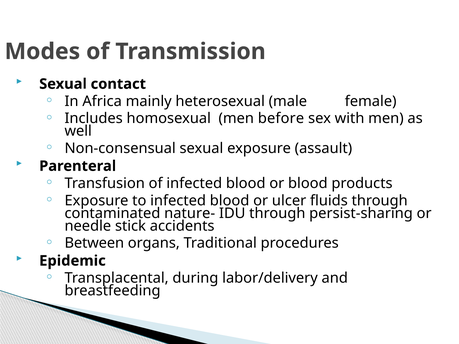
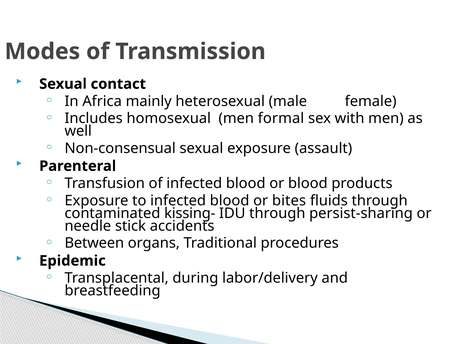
before: before -> formal
ulcer: ulcer -> bites
nature-: nature- -> kissing-
